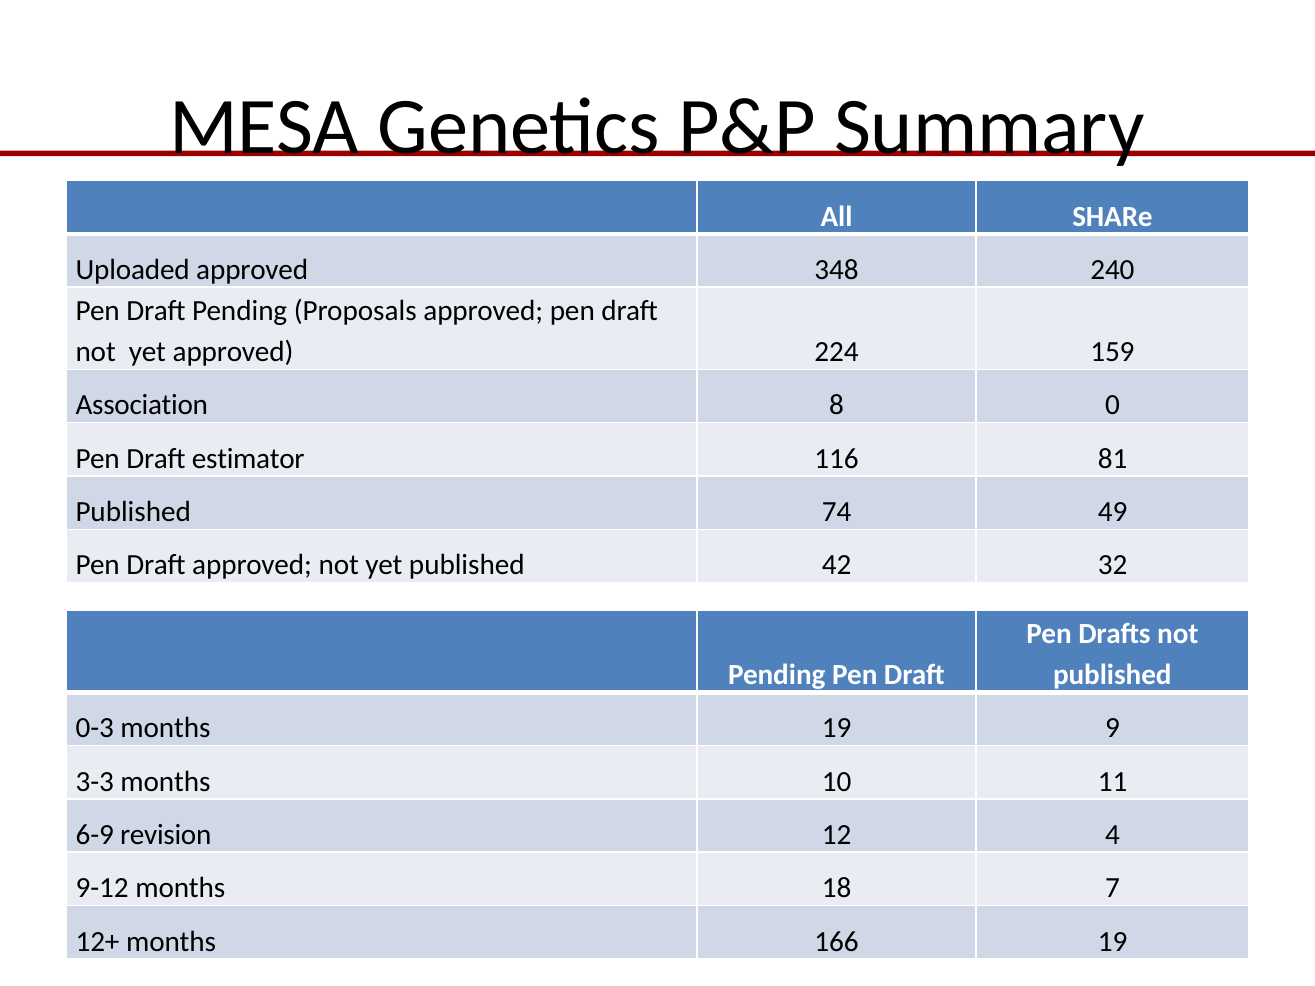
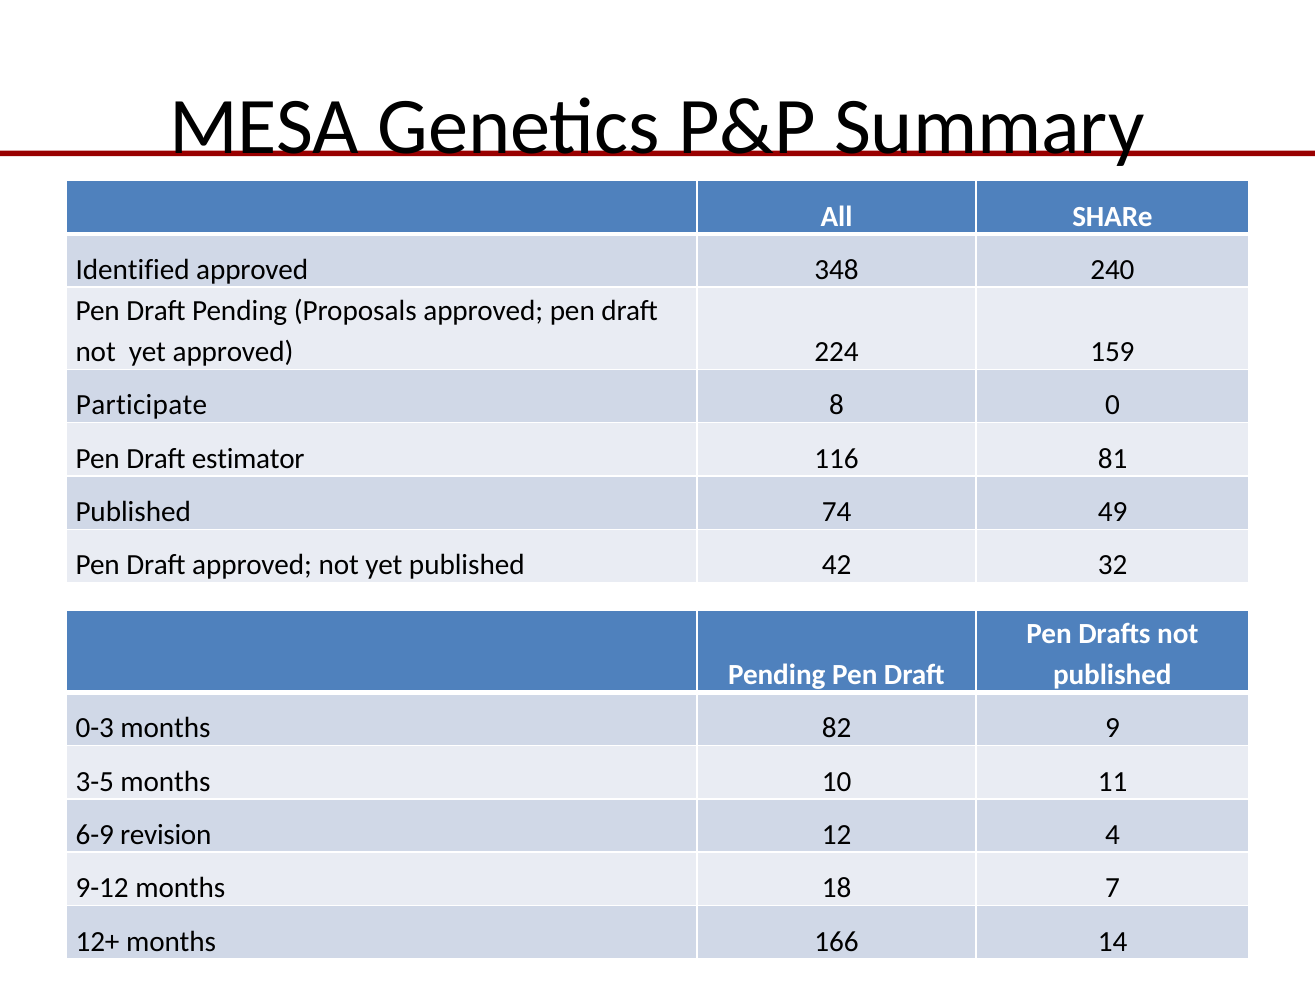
Uploaded: Uploaded -> Identified
Association: Association -> Participate
months 19: 19 -> 82
3-3: 3-3 -> 3-5
166 19: 19 -> 14
